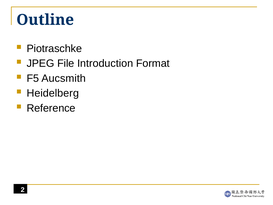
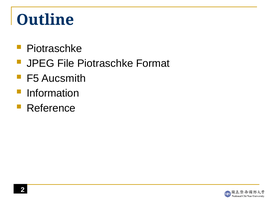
File Introduction: Introduction -> Piotraschke
Heidelberg: Heidelberg -> Information
